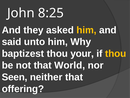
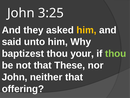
8:25: 8:25 -> 3:25
thou at (116, 53) colour: yellow -> light green
World: World -> These
Seen at (15, 77): Seen -> John
